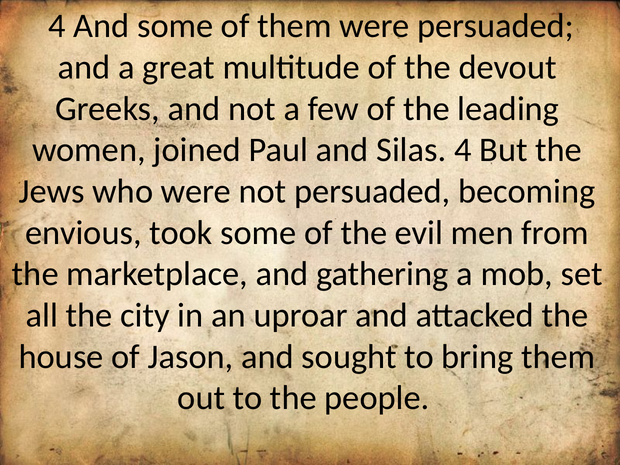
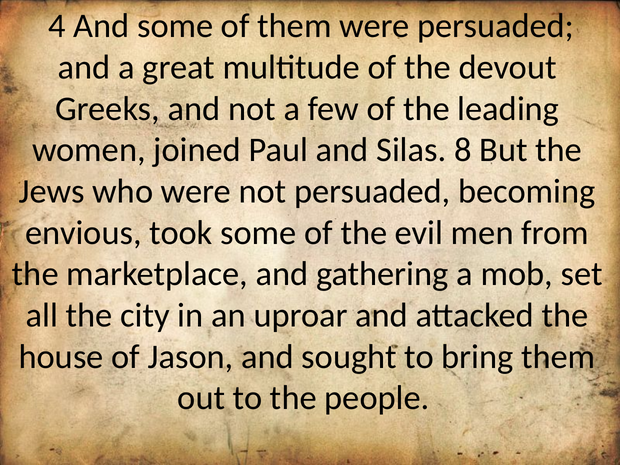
Silas 4: 4 -> 8
